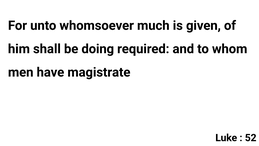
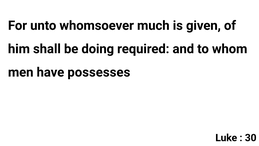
magistrate: magistrate -> possesses
52: 52 -> 30
